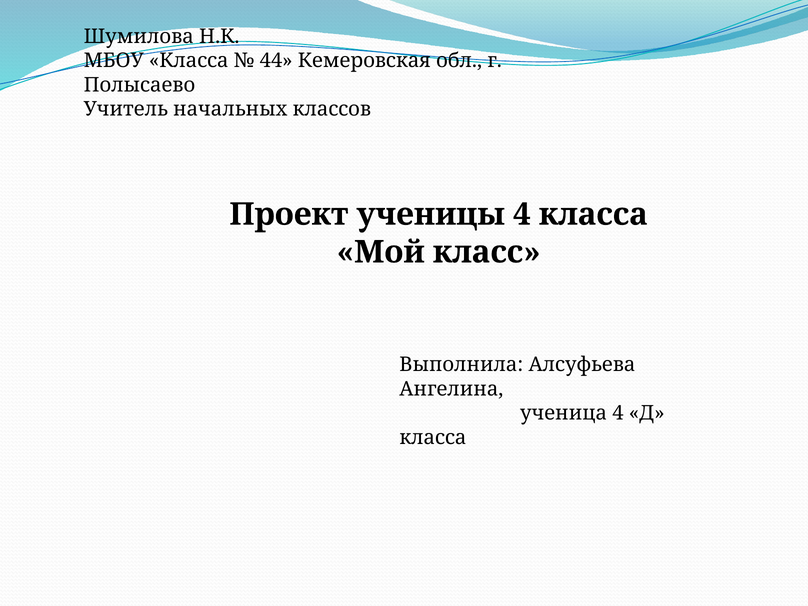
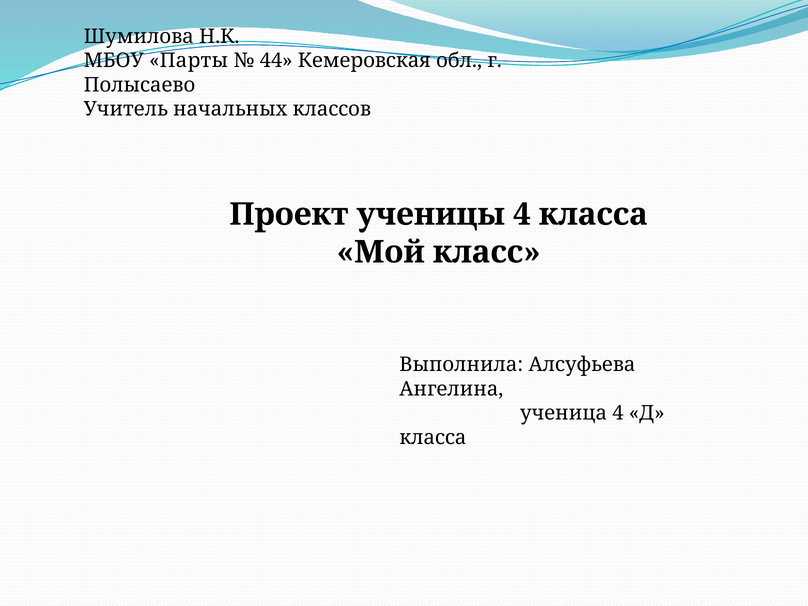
МБОУ Класса: Класса -> Парты
